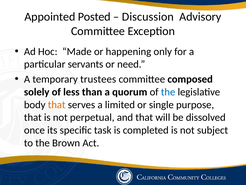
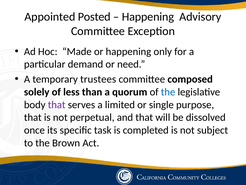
Discussion at (148, 17): Discussion -> Happening
servants: servants -> demand
that at (57, 104) colour: orange -> purple
